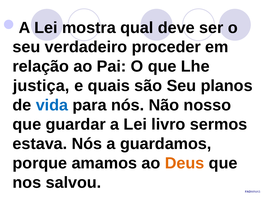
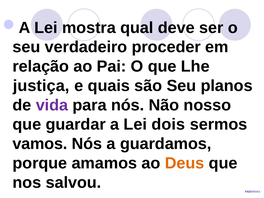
vida colour: blue -> purple
livro: livro -> dois
estava: estava -> vamos
